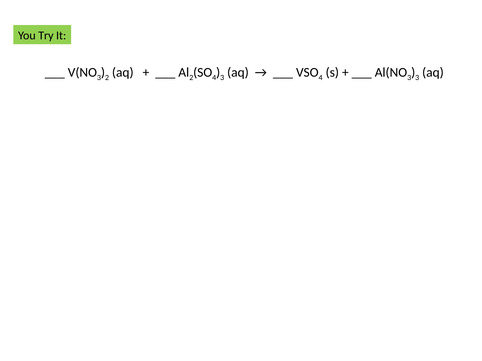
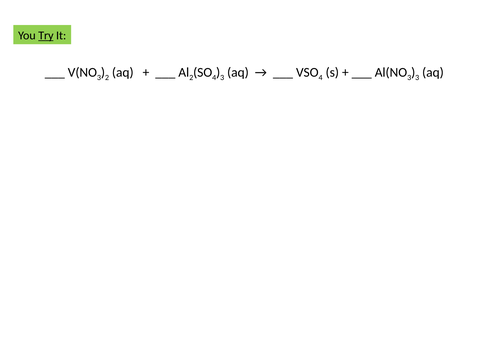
Try underline: none -> present
